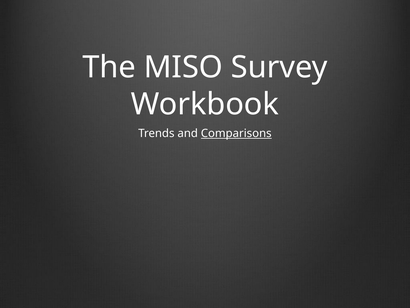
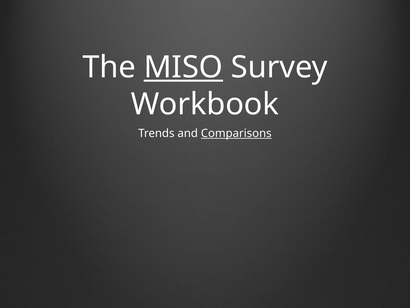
MISO underline: none -> present
